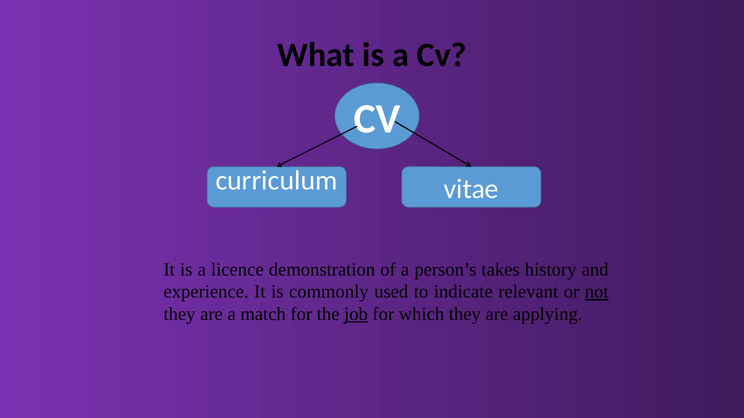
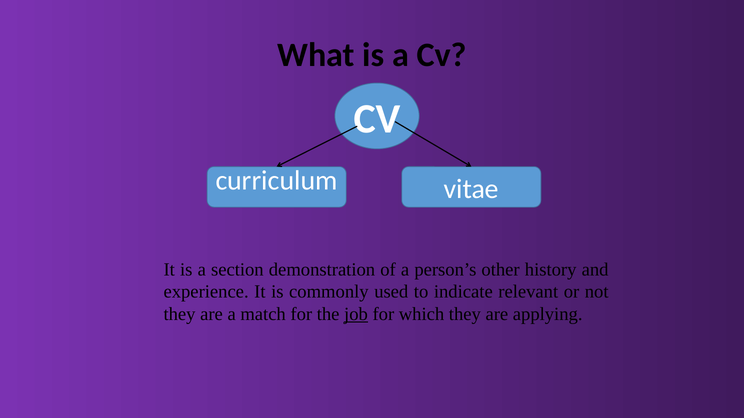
licence: licence -> section
takes: takes -> other
not underline: present -> none
